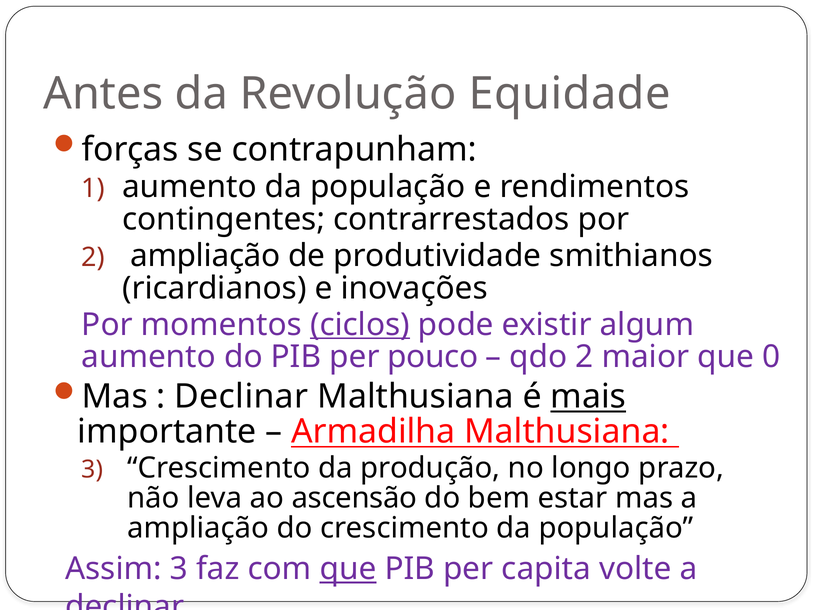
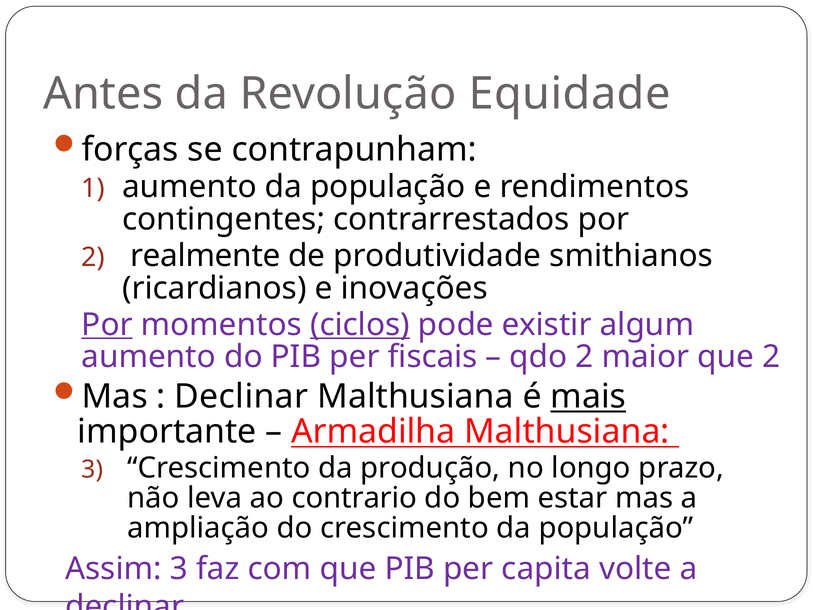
2 ampliação: ampliação -> realmente
Por at (107, 324) underline: none -> present
pouco: pouco -> fiscais
que 0: 0 -> 2
ascensão: ascensão -> contrario
que at (348, 569) underline: present -> none
